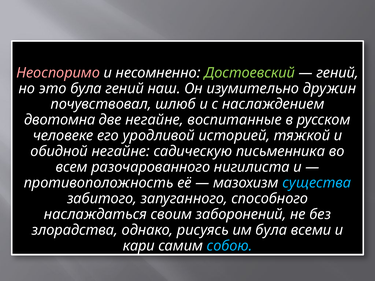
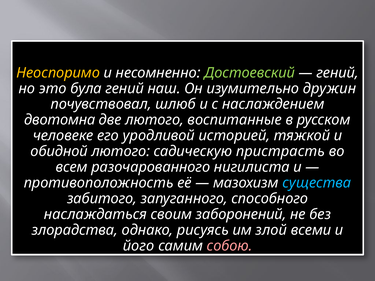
Неоспоримо colour: pink -> yellow
две негайне: негайне -> лютого
обидной негайне: негайне -> лютого
письменника: письменника -> пристрасть
им була: була -> злой
кари: кари -> його
собою colour: light blue -> pink
